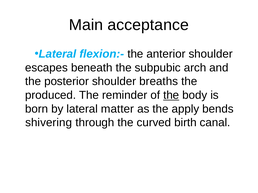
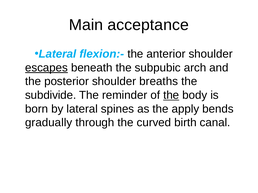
escapes underline: none -> present
produced: produced -> subdivide
matter: matter -> spines
shivering: shivering -> gradually
